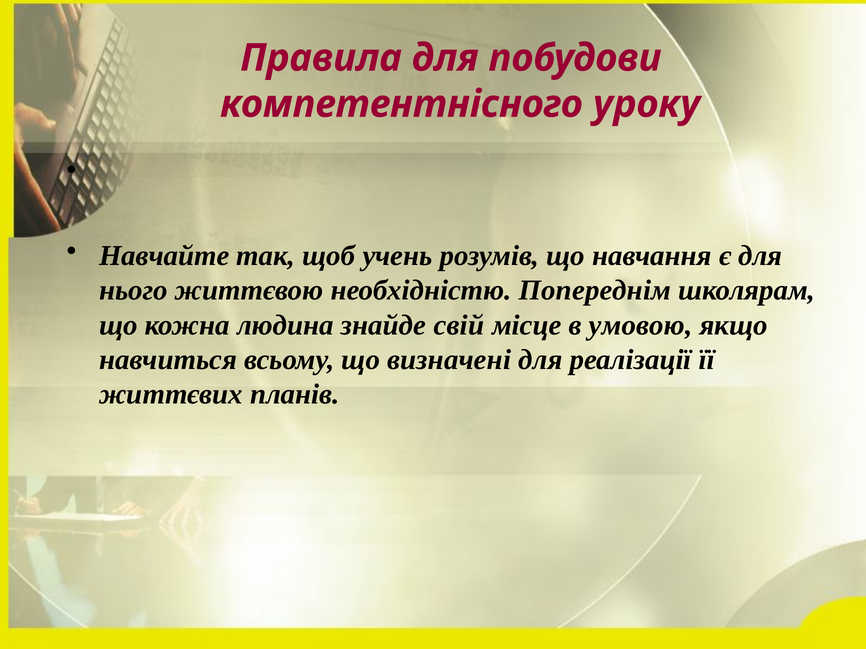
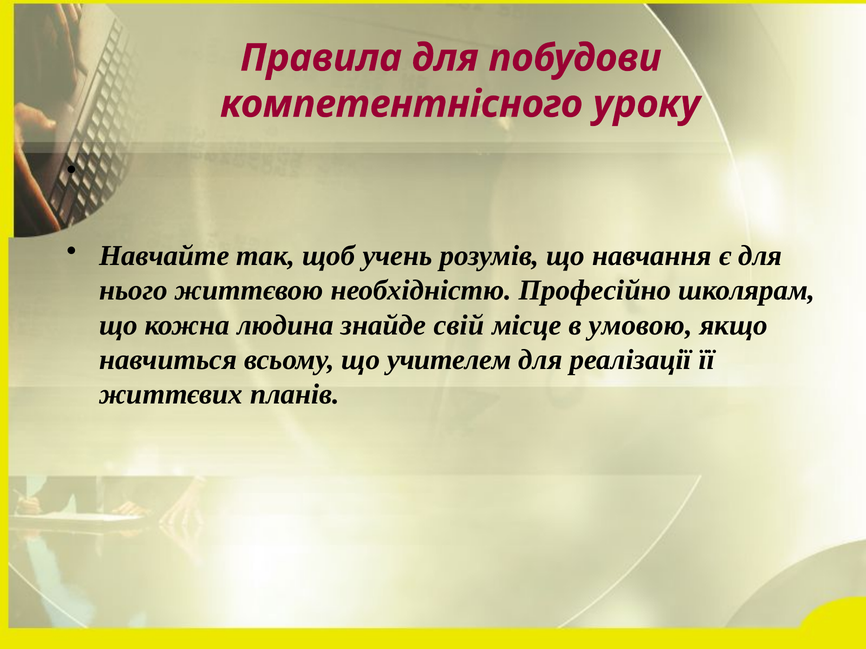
Попереднім: Попереднім -> Професійно
визначені: визначені -> учителем
